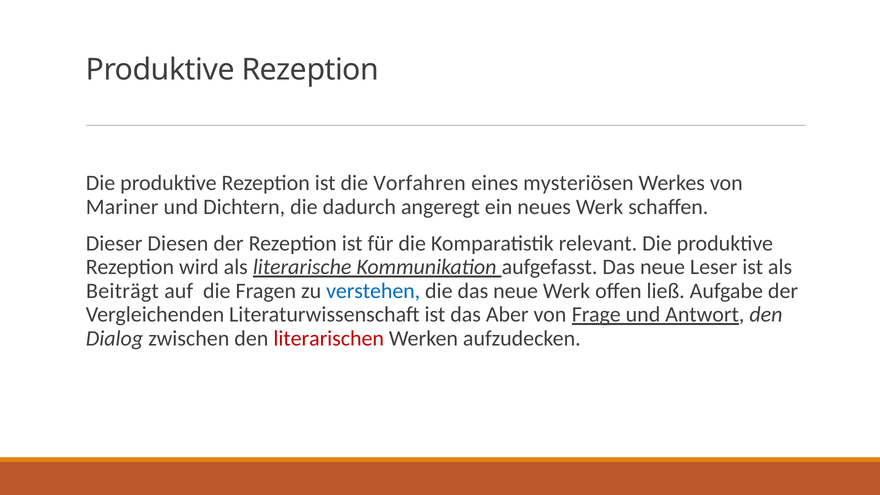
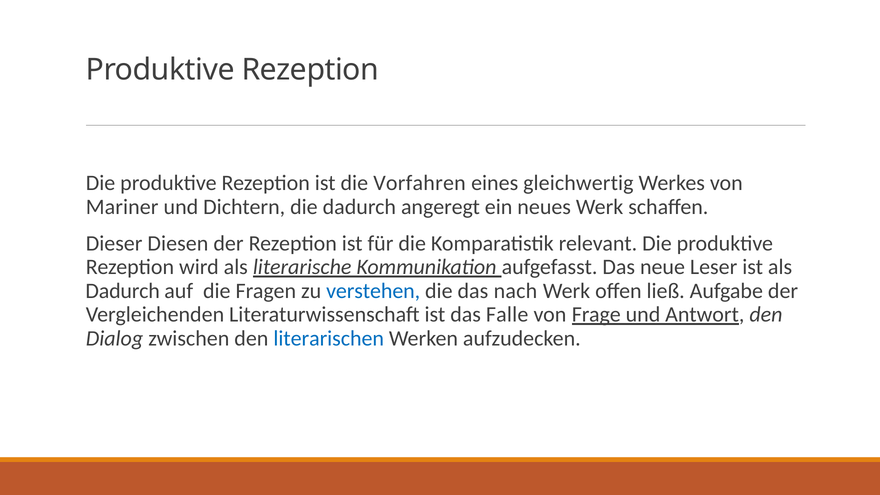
mysteriösen: mysteriösen -> gleichwertig
Beiträgt at (122, 291): Beiträgt -> Dadurch
die das neue: neue -> nach
Aber: Aber -> Falle
literarischen colour: red -> blue
